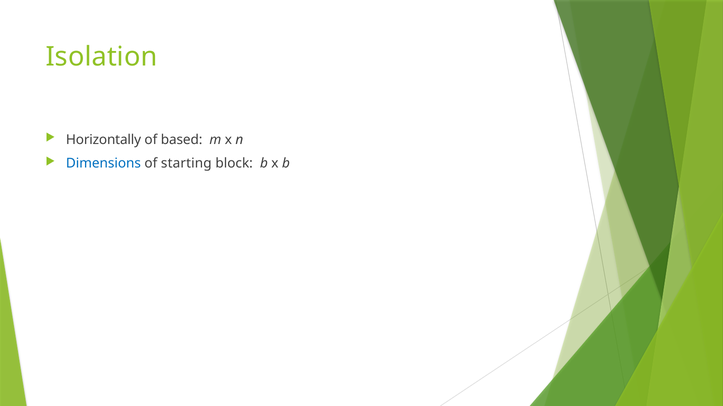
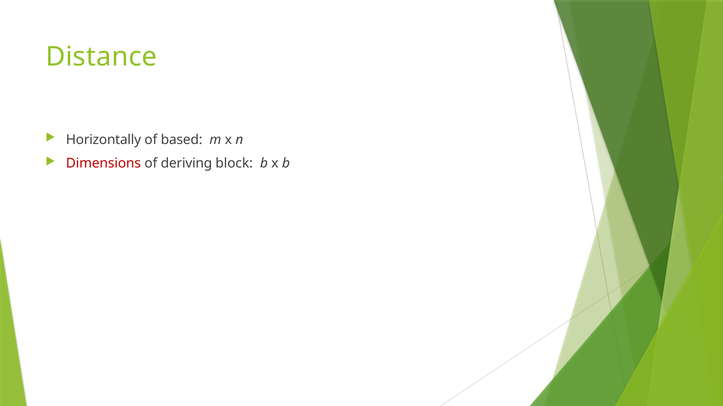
Isolation: Isolation -> Distance
Dimensions colour: blue -> red
starting: starting -> deriving
